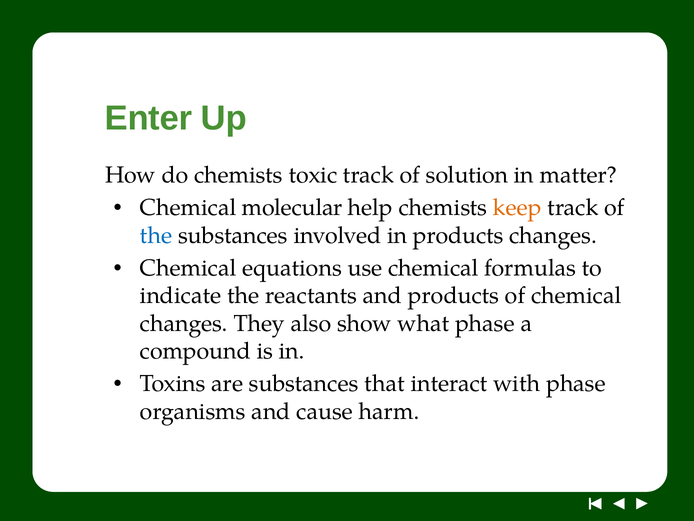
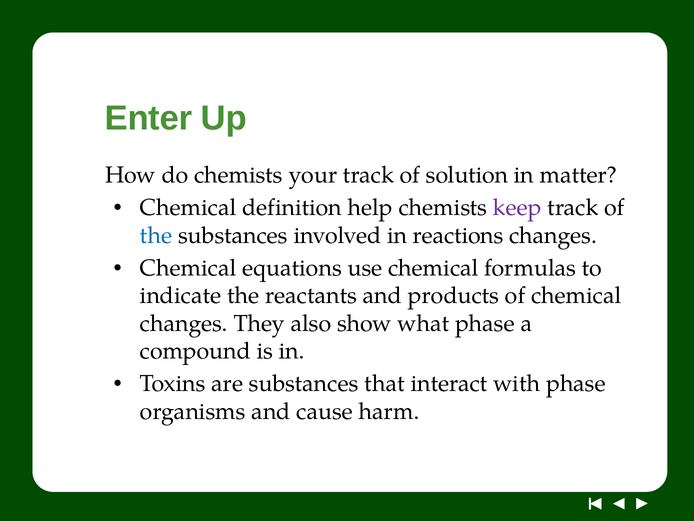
toxic: toxic -> your
molecular: molecular -> definition
keep colour: orange -> purple
in products: products -> reactions
